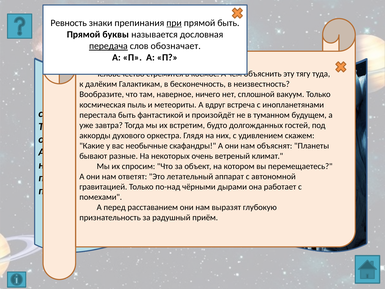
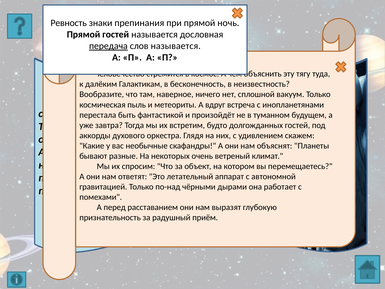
при underline: present -> none
прямой быть: быть -> ночь
Прямой буквы: буквы -> гостей
слов обозначает: обозначает -> называется
